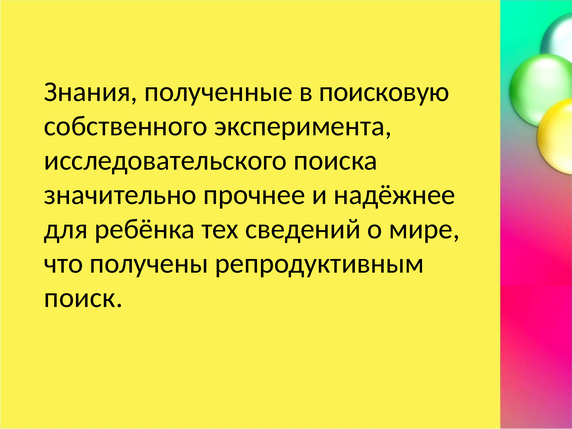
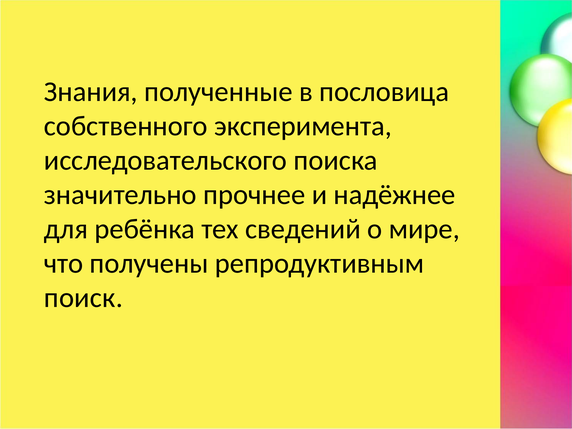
поисковую: поисковую -> пословица
